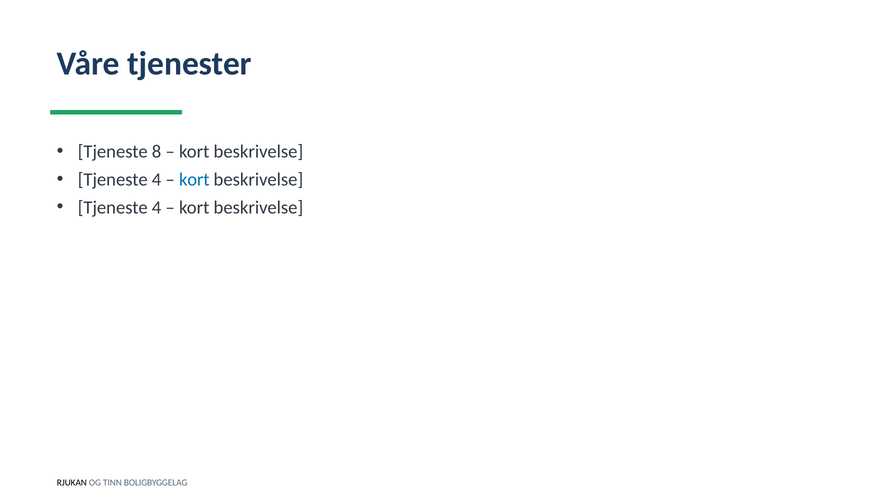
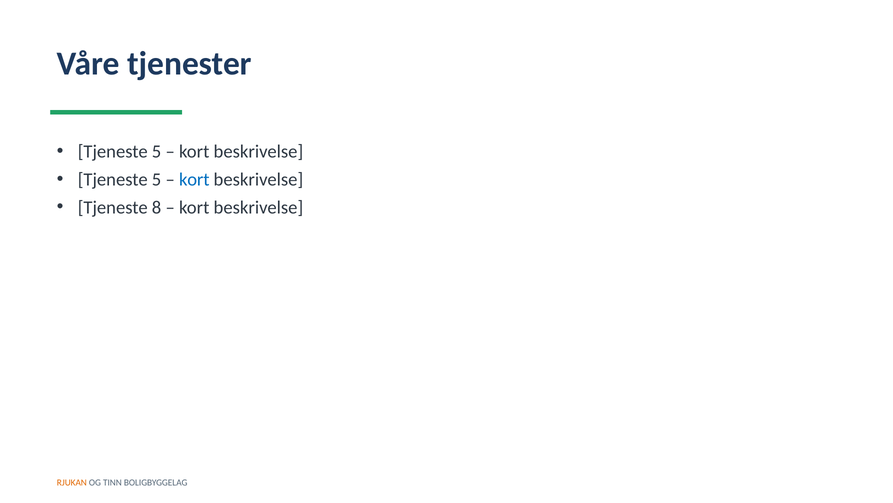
8 at (157, 151): 8 -> 5
4 at (157, 179): 4 -> 5
4 at (157, 207): 4 -> 8
RJUKAN colour: black -> orange
